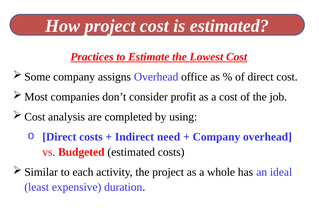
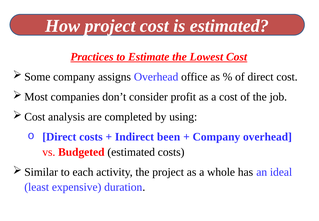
need: need -> been
